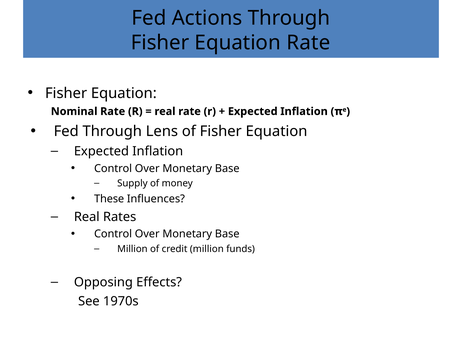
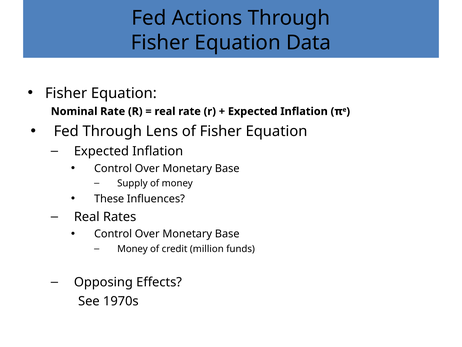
Equation Rate: Rate -> Data
Million at (132, 248): Million -> Money
